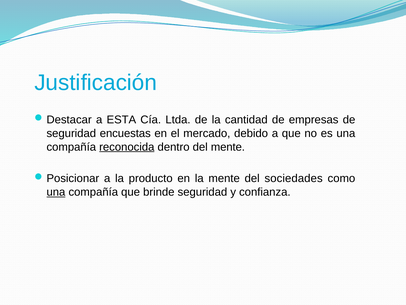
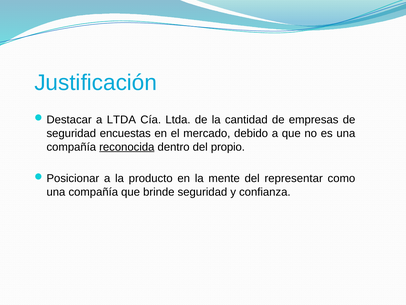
a ESTA: ESTA -> LTDA
del mente: mente -> propio
sociedades: sociedades -> representar
una at (56, 192) underline: present -> none
